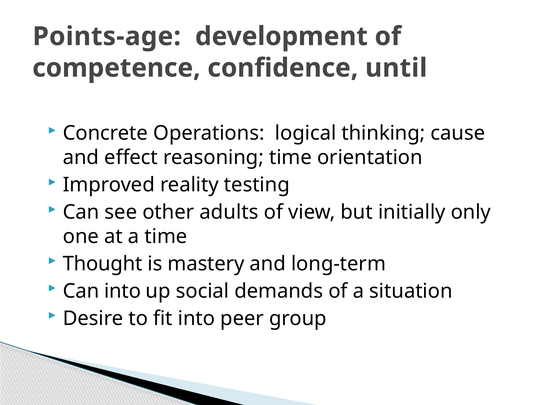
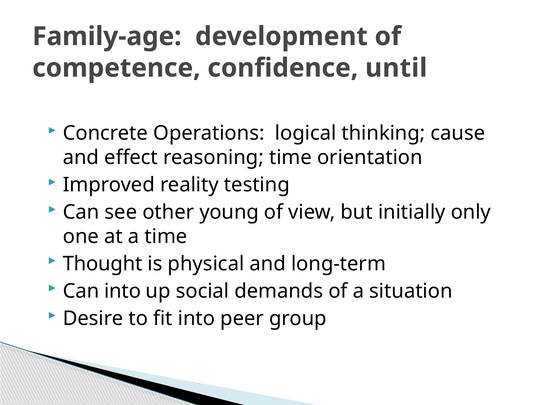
Points-age: Points-age -> Family-age
adults: adults -> young
mastery: mastery -> physical
